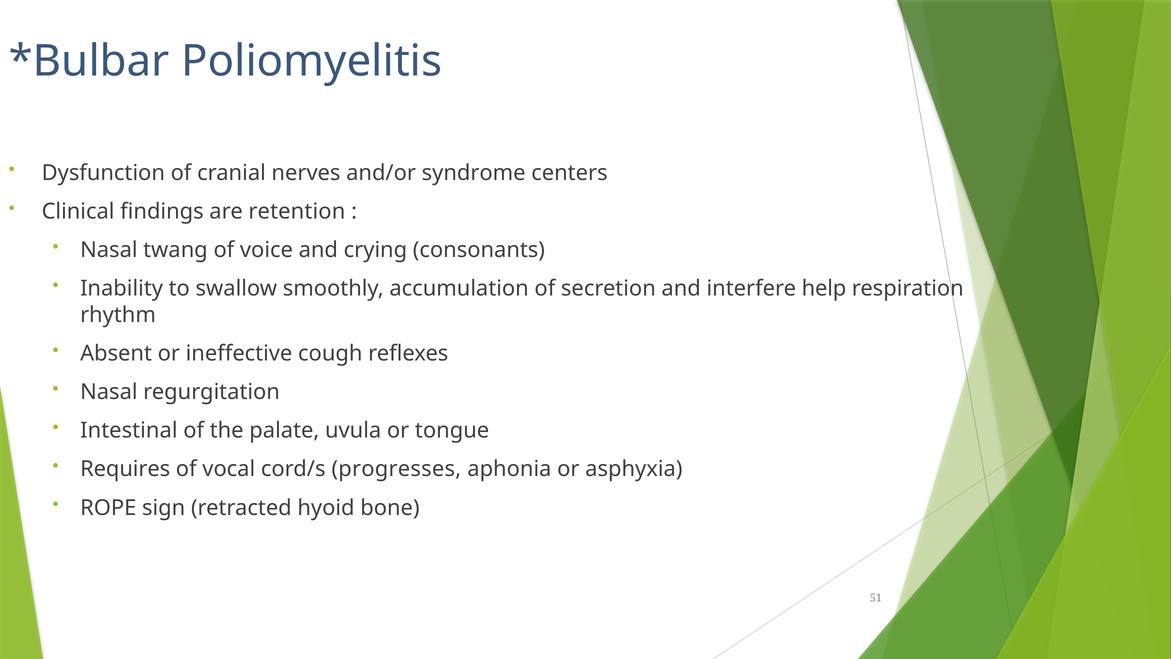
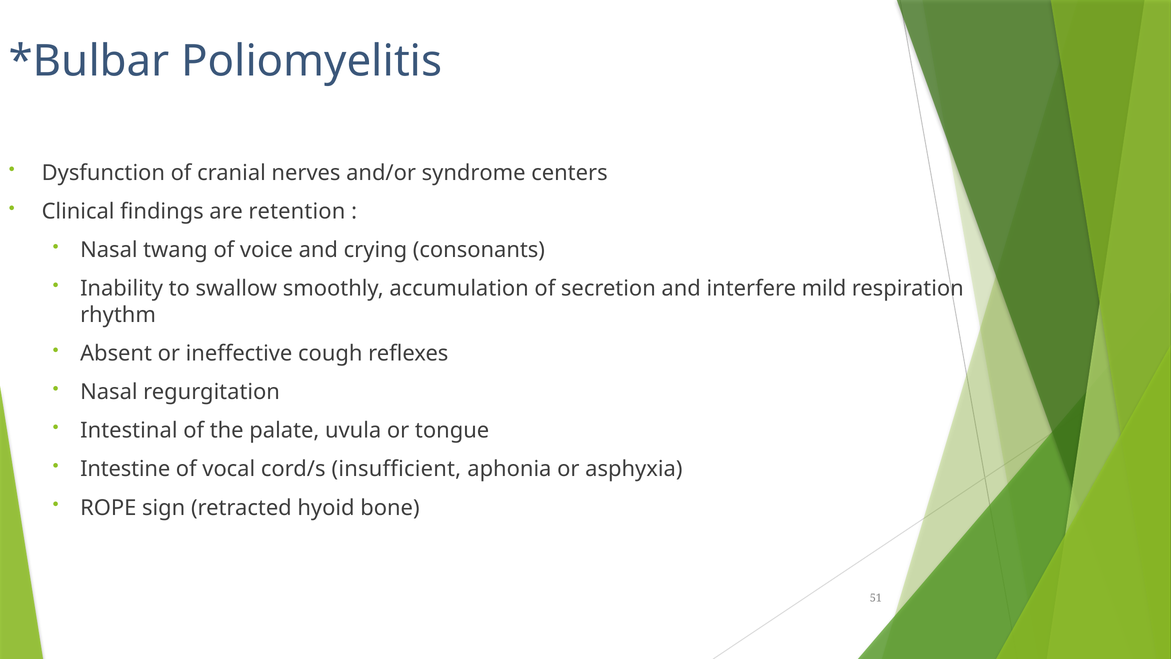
help: help -> mild
Requires: Requires -> Intestine
progresses: progresses -> insufficient
